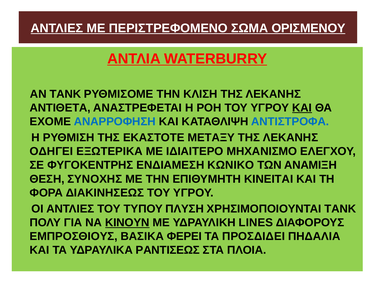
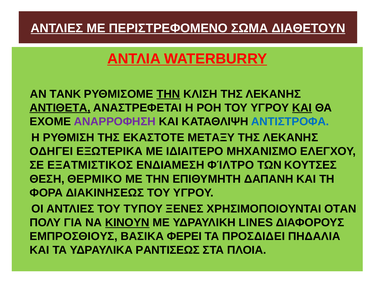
ΟΡΙΣΜΕΝΟΥ: ΟΡΙΣΜΕΝΟΥ -> ΔΙΑΘΕΤΟΥΝ
ΤΗΝ at (168, 94) underline: none -> present
ΑΝΤΙΘΕΤΑ underline: none -> present
ΑΝΑΡΡΟΦΗΣΗ colour: blue -> purple
ΦΥΓΟΚΕΝΤΡΗΣ: ΦΥΓΟΚΕΝΤΡΗΣ -> ΕΞΑΤΜΙΣΤΙΚΟΣ
ΚΩΝΙΚΟ: ΚΩΝΙΚΟ -> ΦΊΛΤΡΟ
ΑΝΑΜΙΞΗ: ΑΝΑΜΙΞΗ -> ΚΟΥΤΣΕΣ
ΣΥΝΟΧΗΣ: ΣΥΝΟΧΗΣ -> ΘΕΡΜΙΚΟ
ΚΙΝΕΙΤΑΙ: ΚΙΝΕΙΤΑΙ -> ΔΑΠΑΝΗ
ΠΛΥΣΗ: ΠΛΥΣΗ -> ΞΕΝΕΣ
ΧΡΗΣΙΜΟΠΟΙΟΥΝΤΑΙ TANK: TANK -> ΟΤΑΝ
